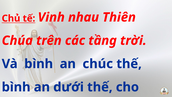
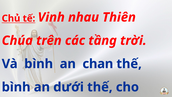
chúc: chúc -> chan
